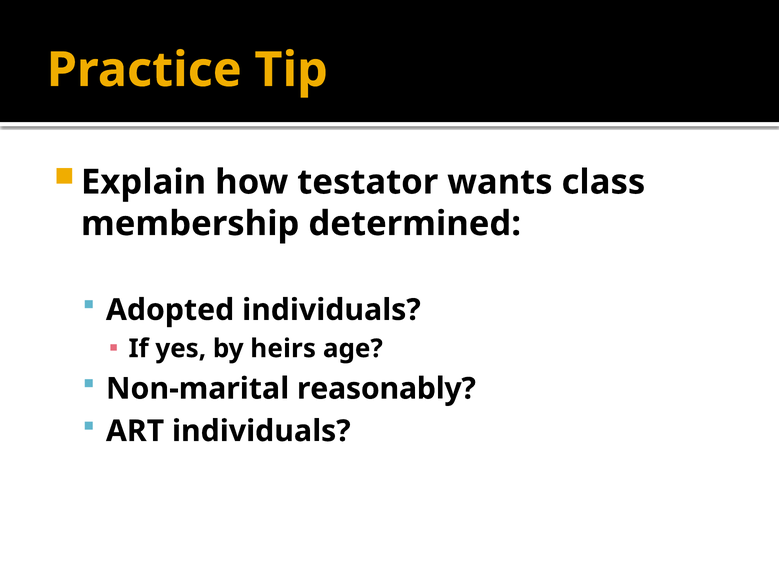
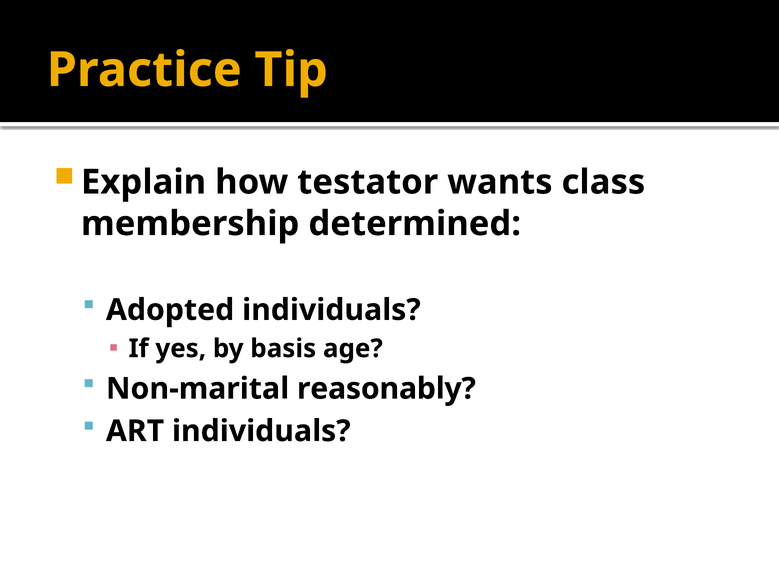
heirs: heirs -> basis
